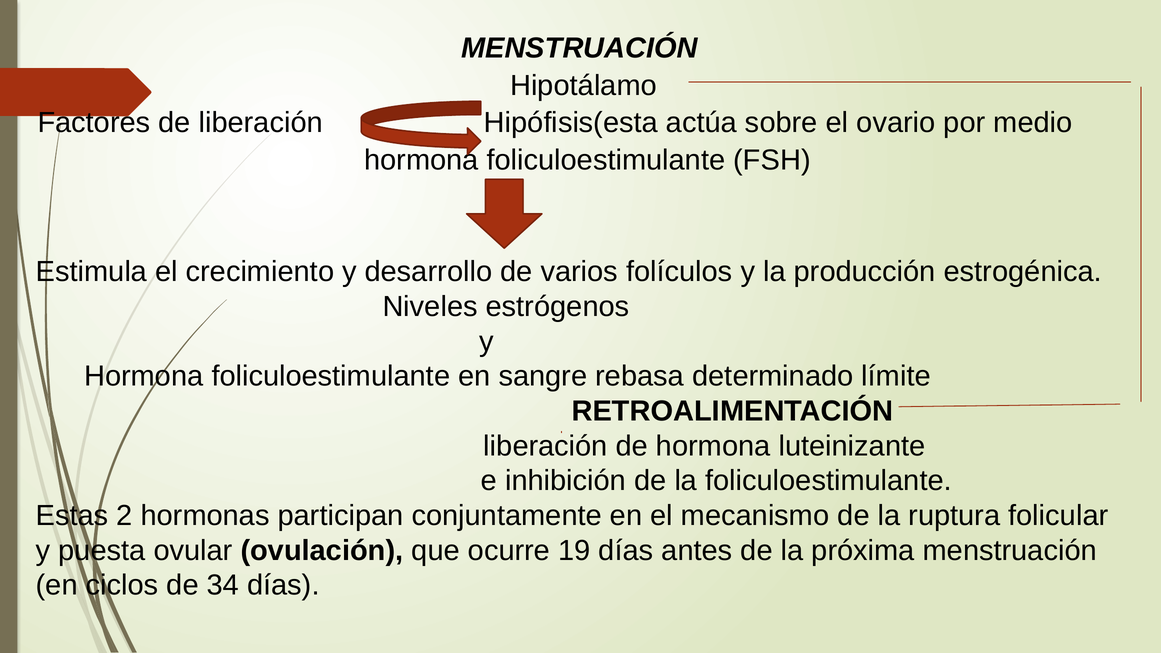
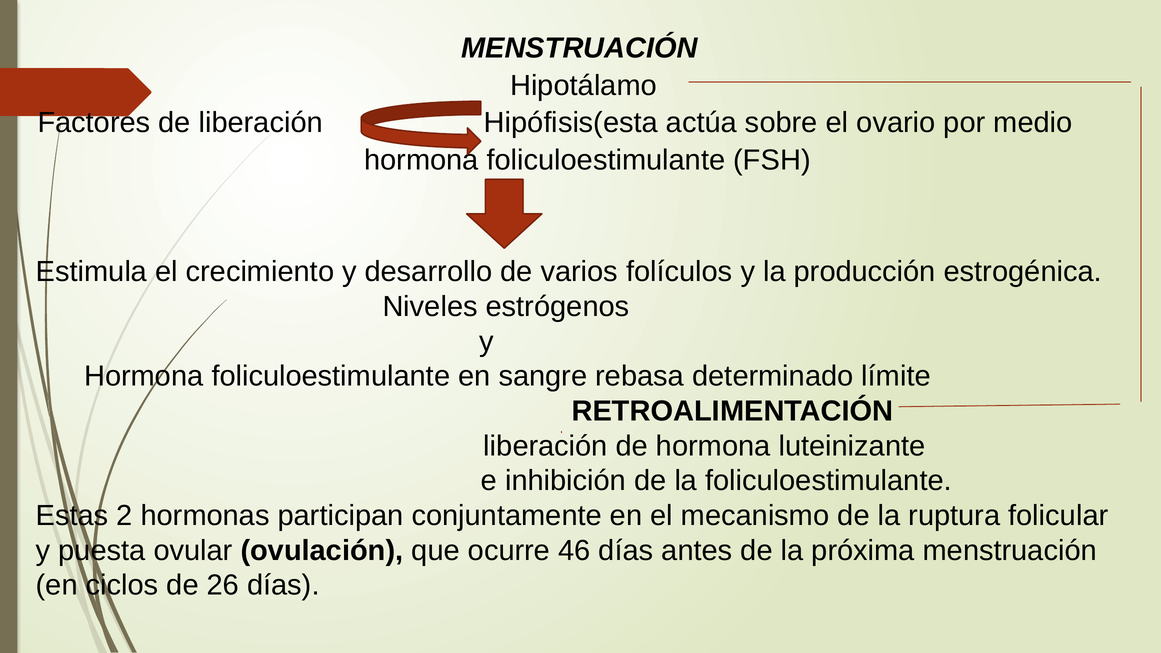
19: 19 -> 46
34: 34 -> 26
